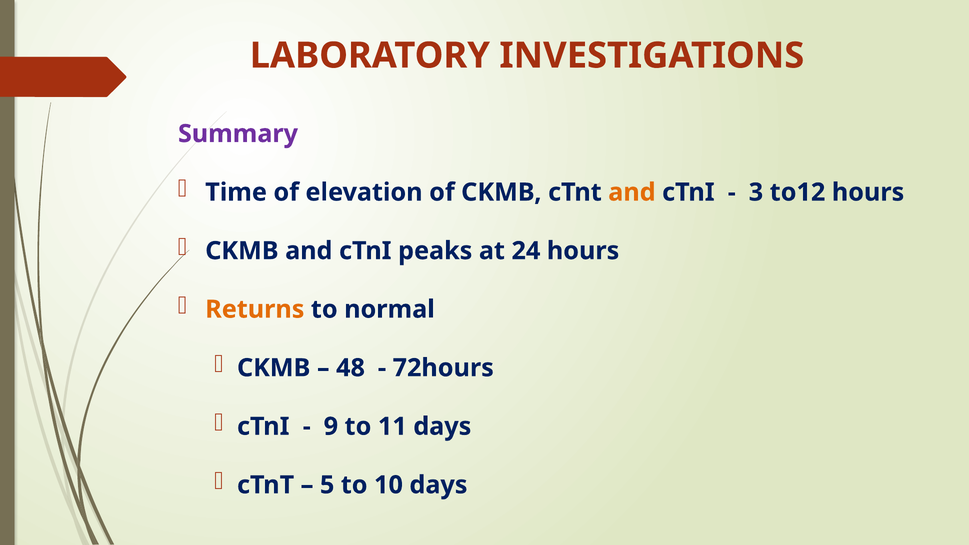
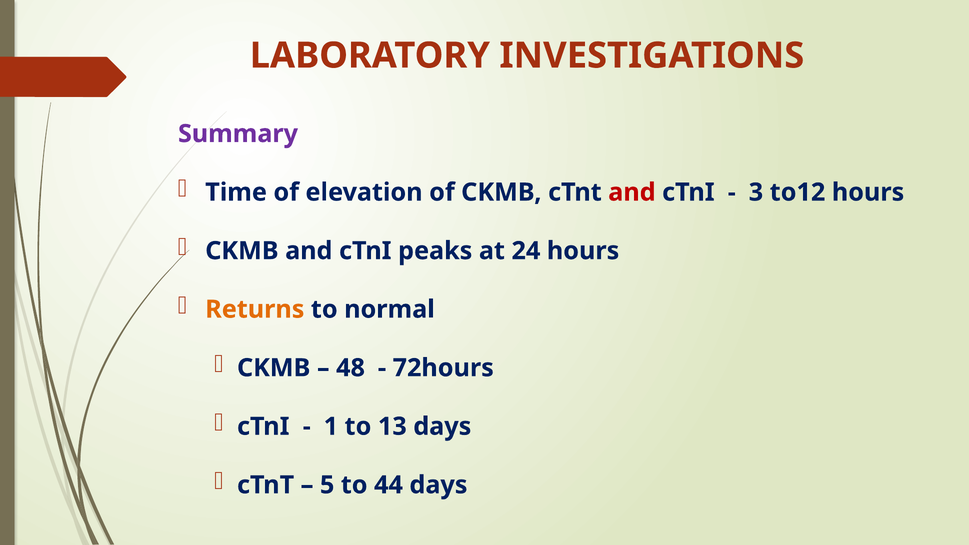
and at (632, 192) colour: orange -> red
9: 9 -> 1
11: 11 -> 13
10: 10 -> 44
